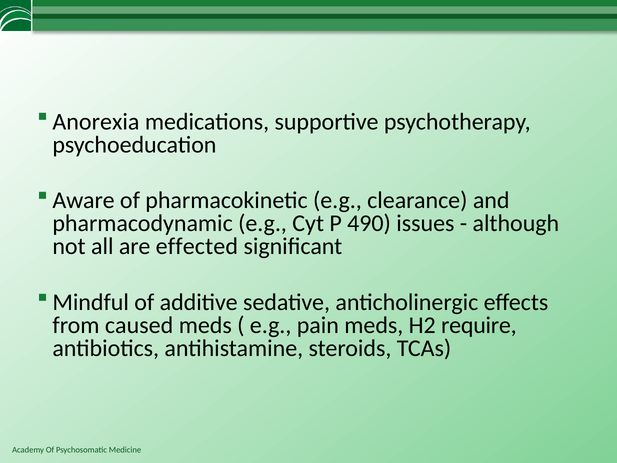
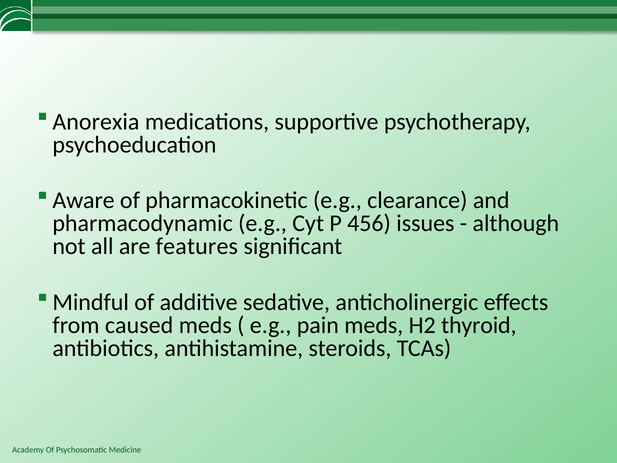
490: 490 -> 456
effected: effected -> features
require: require -> thyroid
